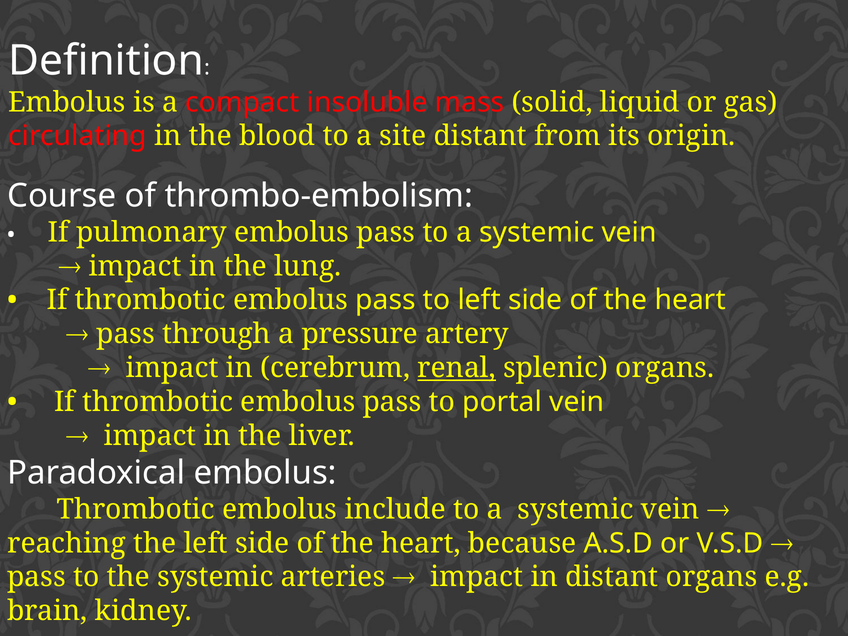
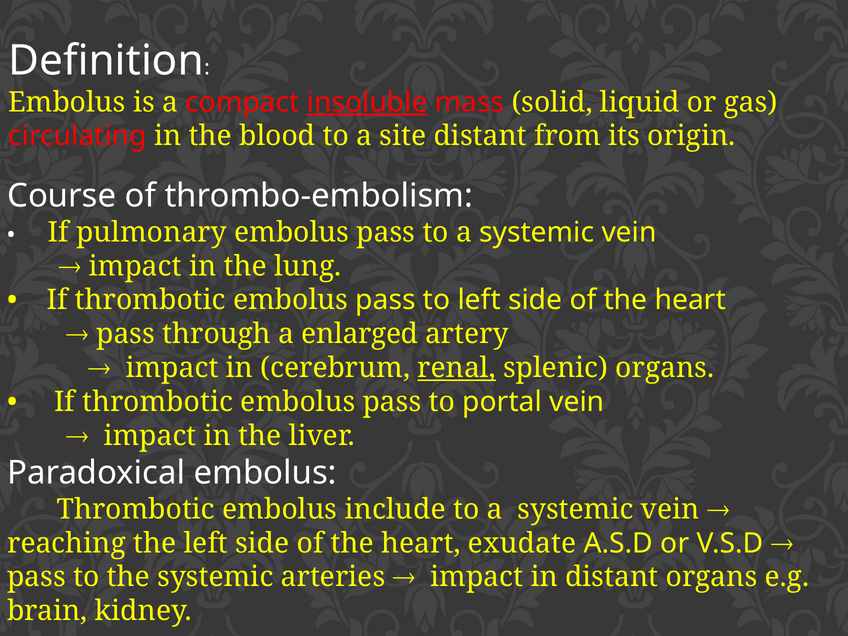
insoluble underline: none -> present
pressure: pressure -> enlarged
because: because -> exudate
